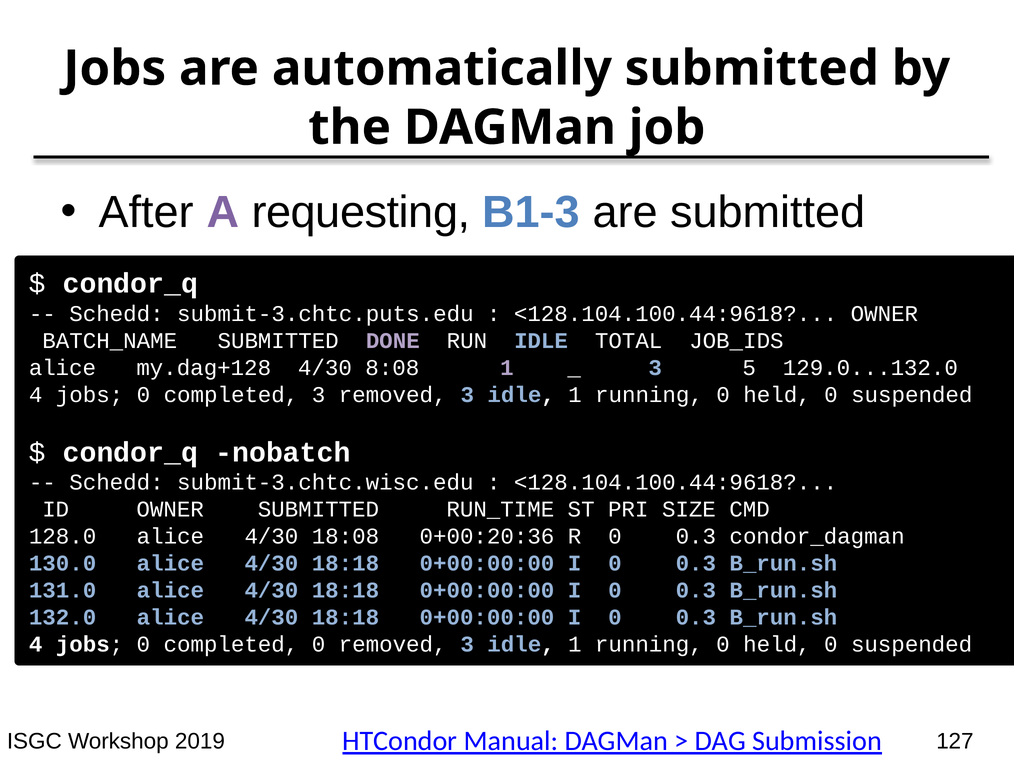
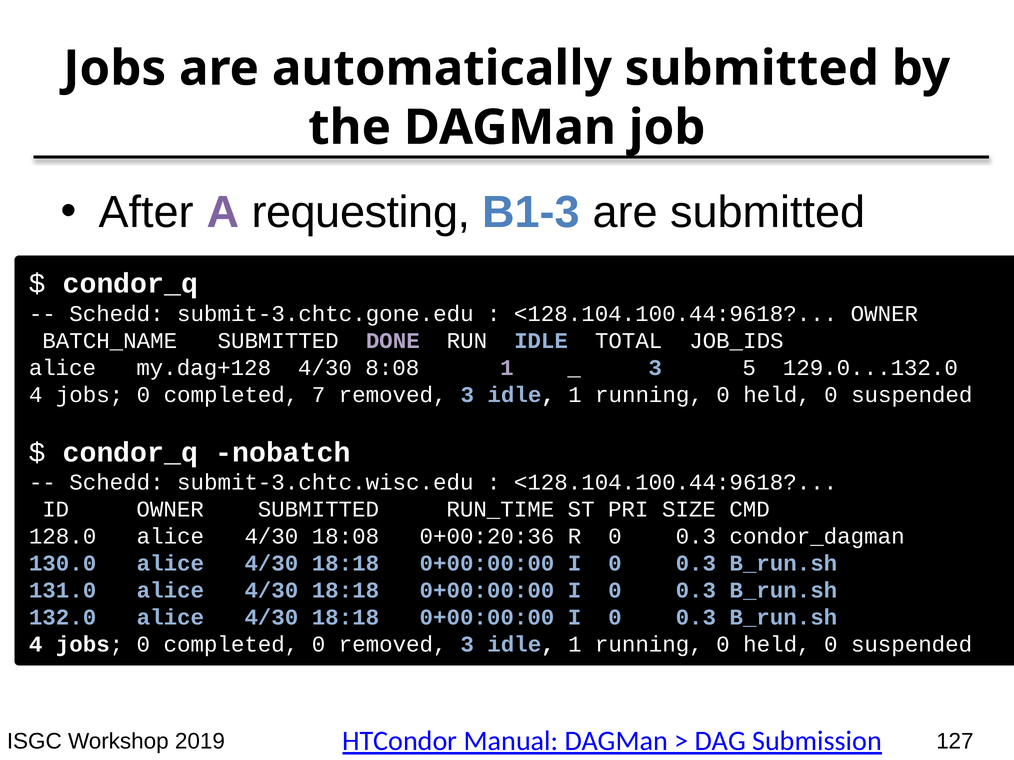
submit-3.chtc.puts.edu: submit-3.chtc.puts.edu -> submit-3.chtc.gone.edu
completed 3: 3 -> 7
